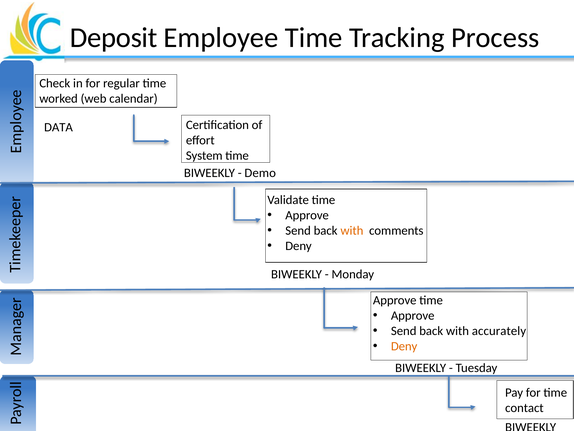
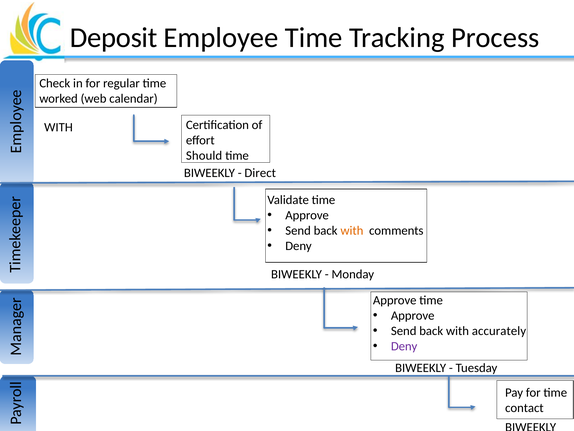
DATA at (58, 127): DATA -> WITH
System: System -> Should
Demo: Demo -> Direct
Deny at (404, 346) colour: orange -> purple
